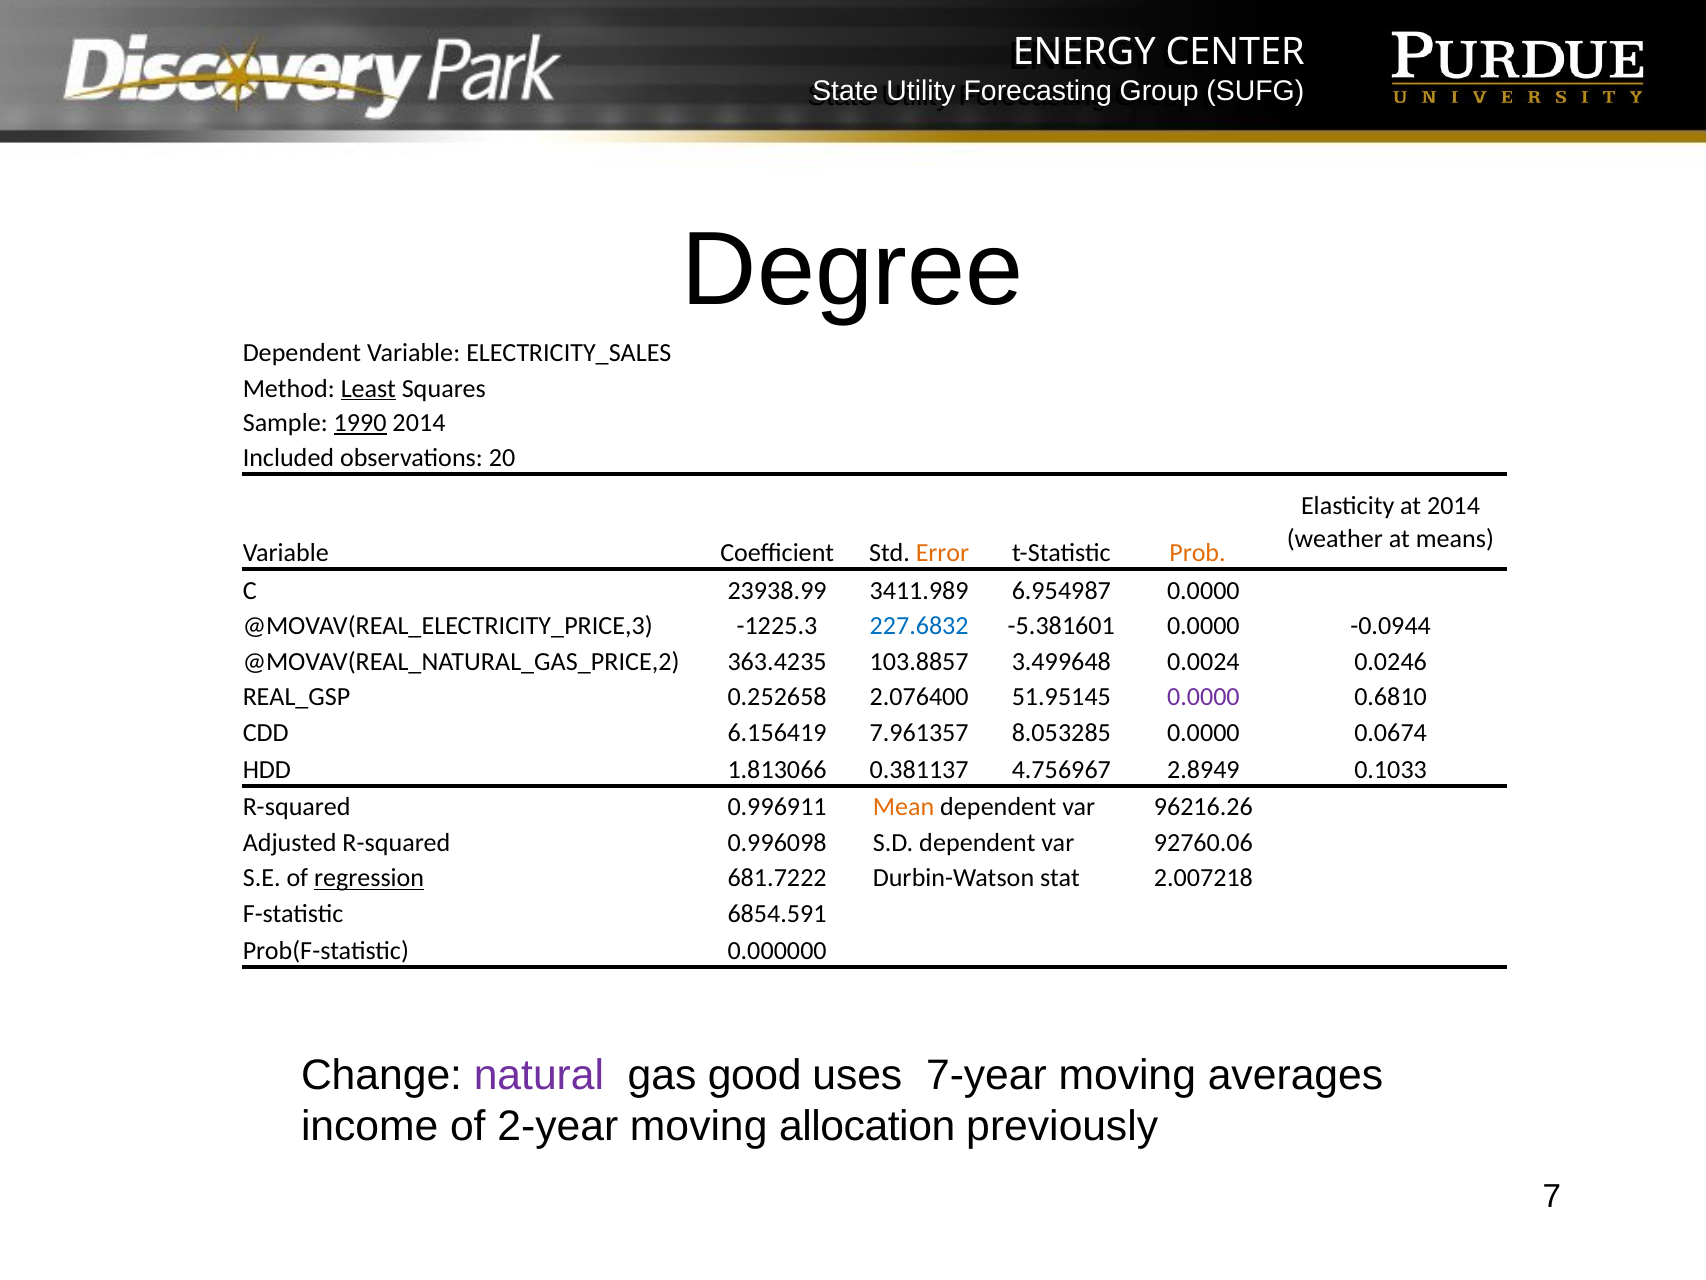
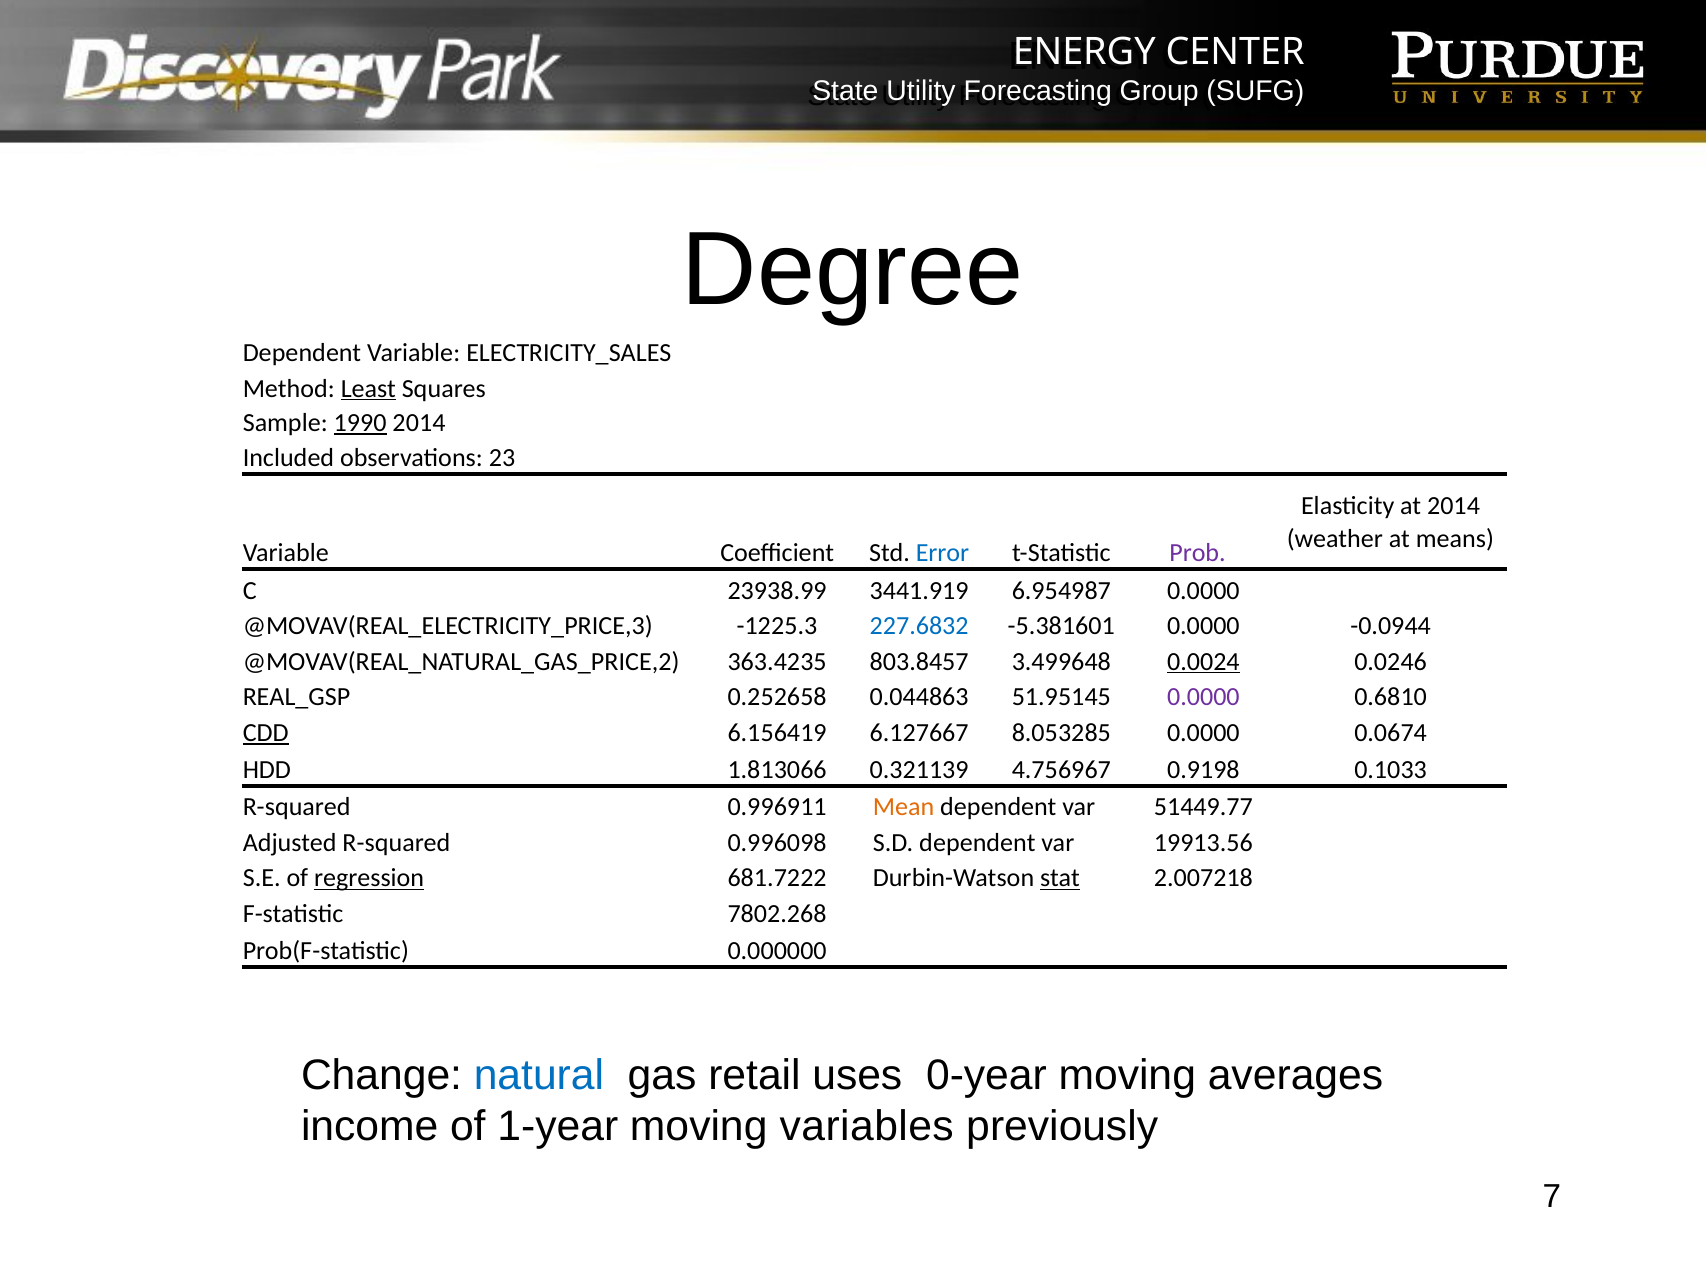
20: 20 -> 23
Error colour: orange -> blue
Prob colour: orange -> purple
3411.989: 3411.989 -> 3441.919
103.8857: 103.8857 -> 803.8457
0.0024 underline: none -> present
2.076400: 2.076400 -> 0.044863
CDD underline: none -> present
7.961357: 7.961357 -> 6.127667
0.381137: 0.381137 -> 0.321139
2.8949: 2.8949 -> 0.9198
96216.26: 96216.26 -> 51449.77
92760.06: 92760.06 -> 19913.56
stat underline: none -> present
6854.591: 6854.591 -> 7802.268
natural colour: purple -> blue
good: good -> retail
7-year: 7-year -> 0-year
2-year: 2-year -> 1-year
allocation: allocation -> variables
